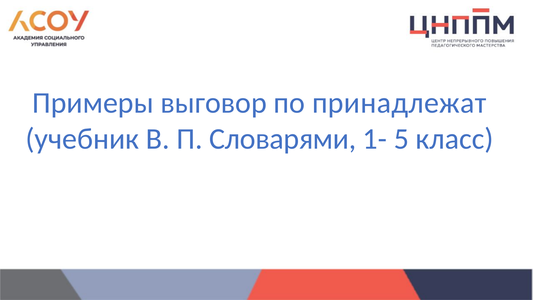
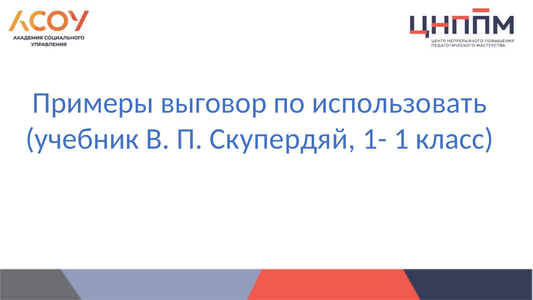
принадлежат: принадлежат -> использовать
Словарями: Словарями -> Скупердяй
5: 5 -> 1
